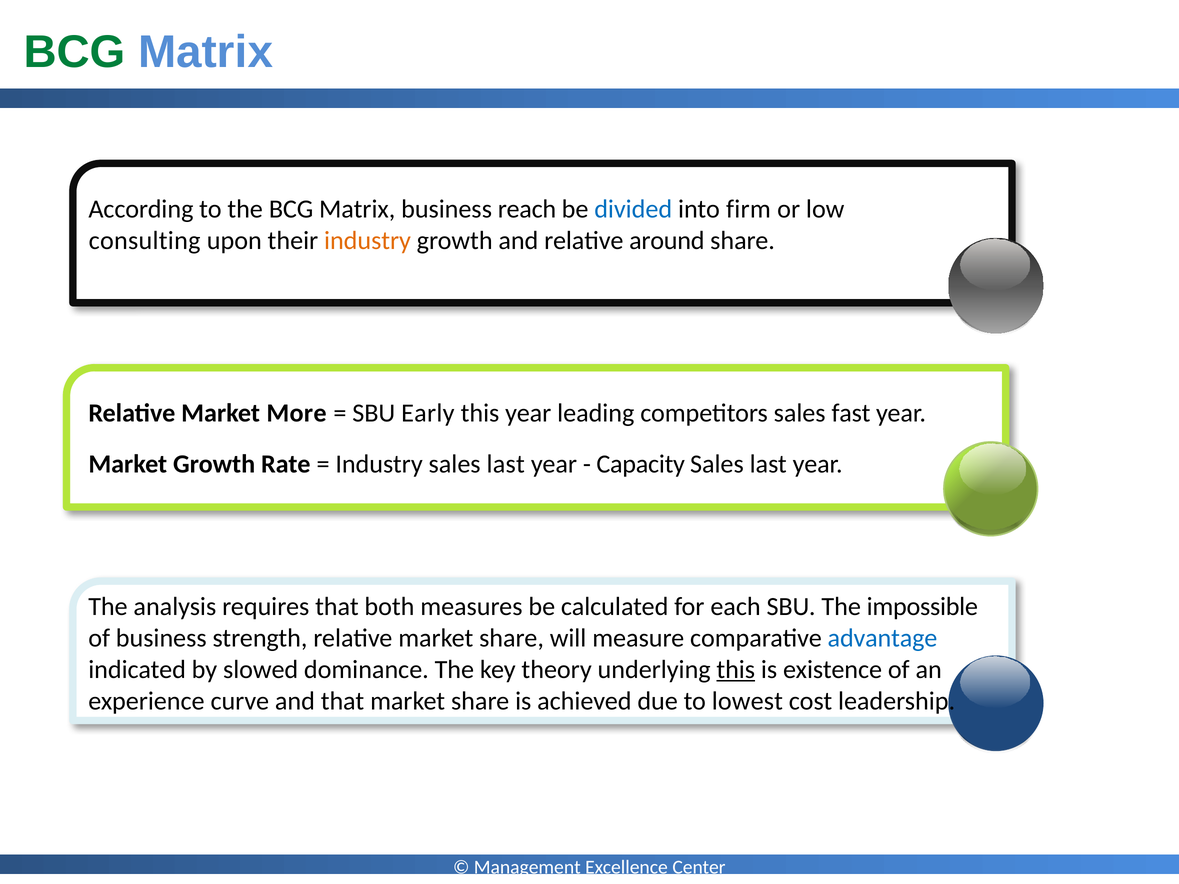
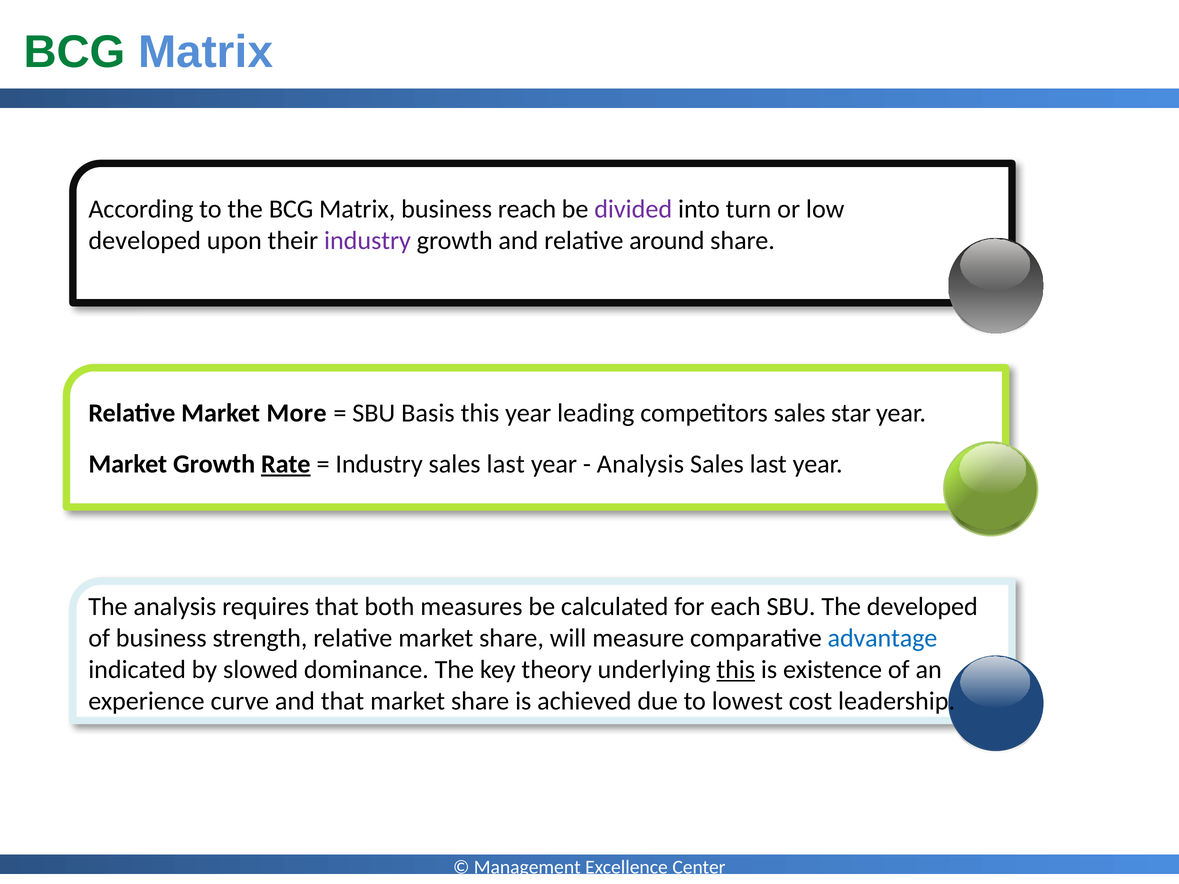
divided colour: blue -> purple
firm: firm -> turn
consulting at (145, 240): consulting -> developed
industry at (368, 240) colour: orange -> purple
Early: Early -> Basis
fast: fast -> star
Rate underline: none -> present
Capacity at (641, 464): Capacity -> Analysis
The impossible: impossible -> developed
